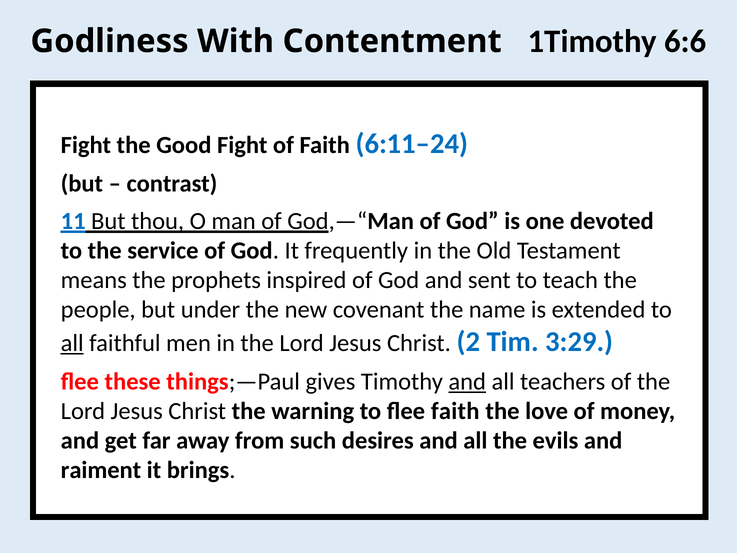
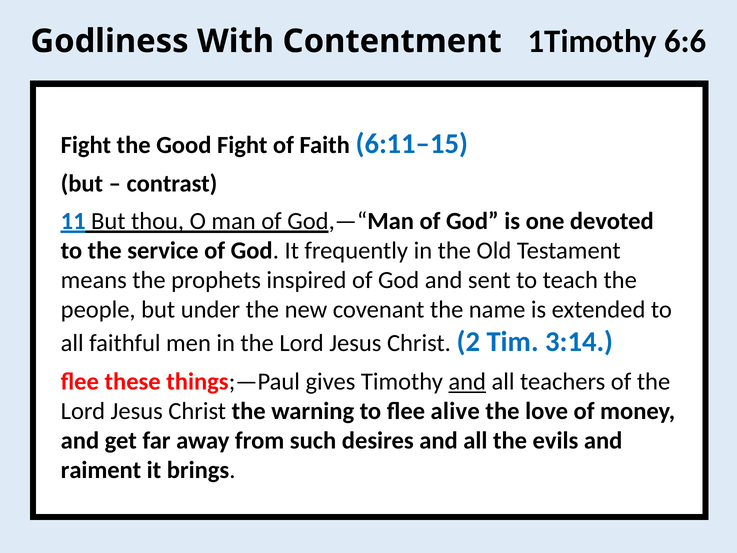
6:11–24: 6:11–24 -> 6:11–15
all at (72, 343) underline: present -> none
3:29: 3:29 -> 3:14
flee faith: faith -> alive
